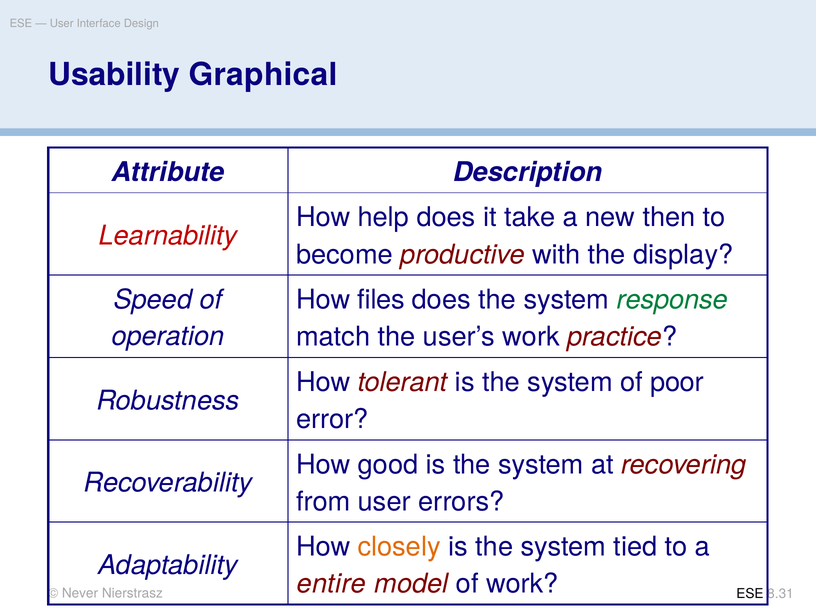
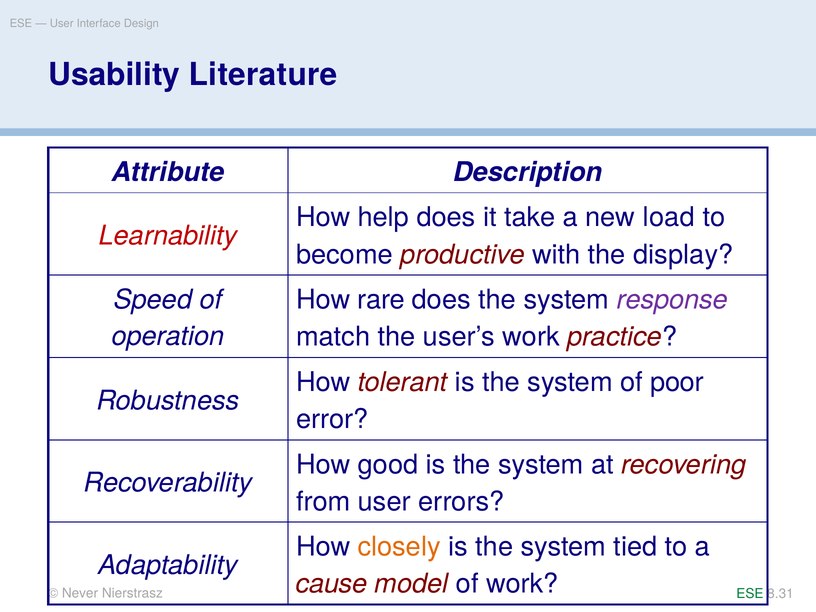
Graphical: Graphical -> Literature
then: then -> load
files: files -> rare
response colour: green -> purple
entire: entire -> cause
ESE at (750, 594) colour: black -> green
